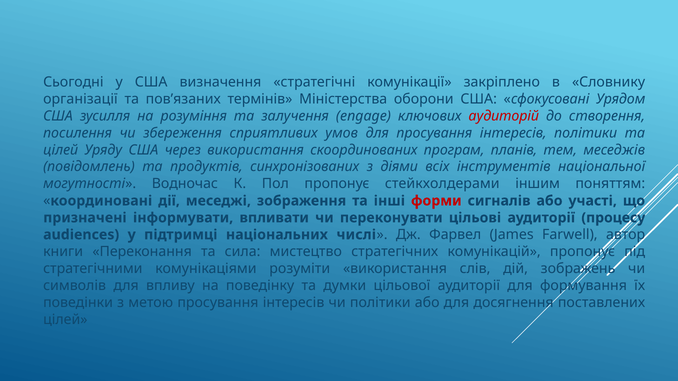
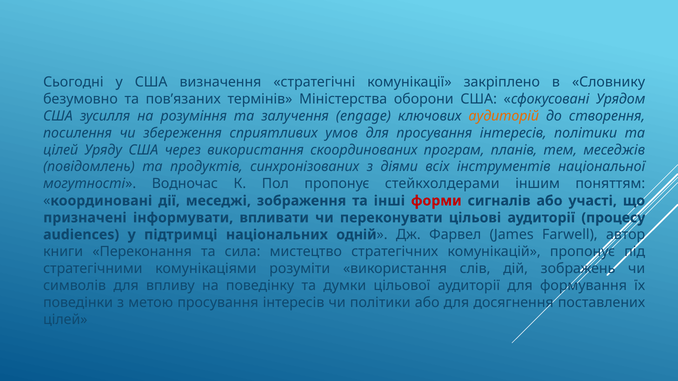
організації: організації -> безумовно
аудиторій colour: red -> orange
числі: числі -> одній
